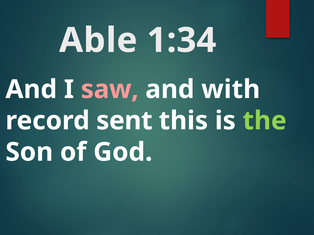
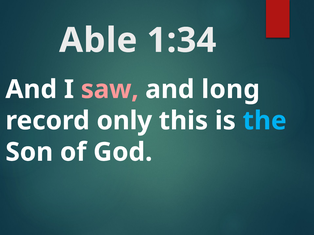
with: with -> long
sent: sent -> only
the colour: light green -> light blue
